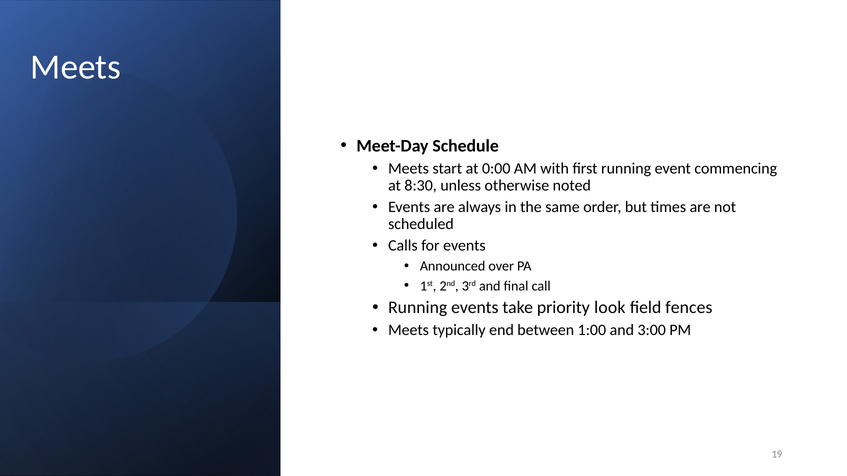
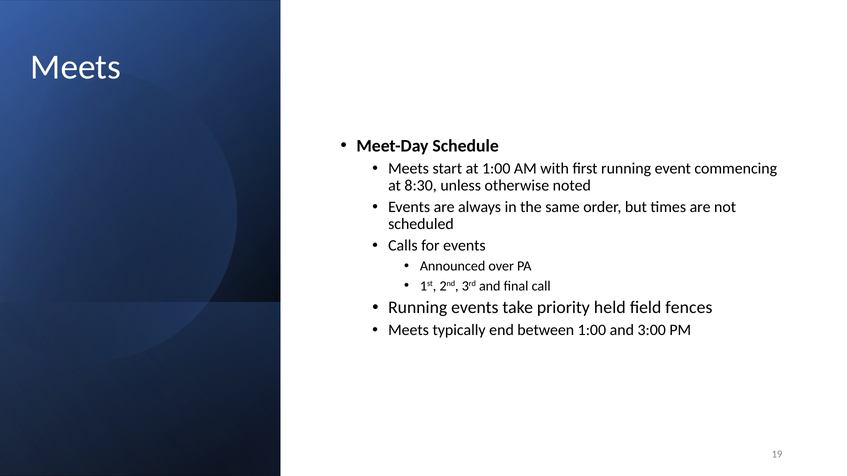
at 0:00: 0:00 -> 1:00
look: look -> held
